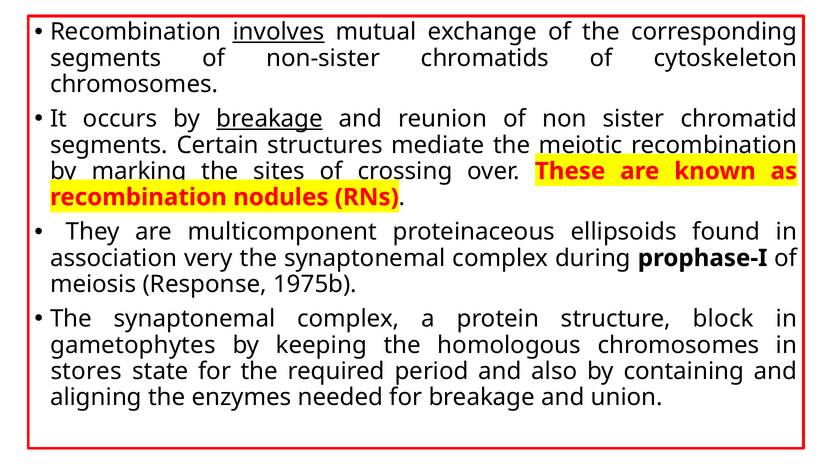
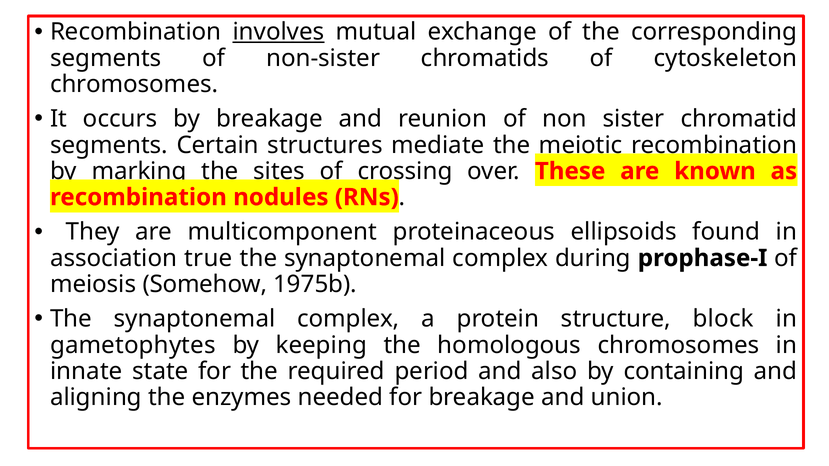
breakage at (270, 119) underline: present -> none
very: very -> true
Response: Response -> Somehow
stores: stores -> innate
